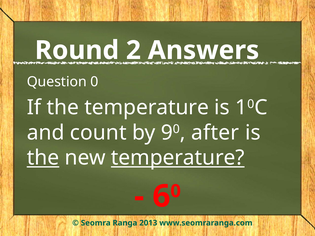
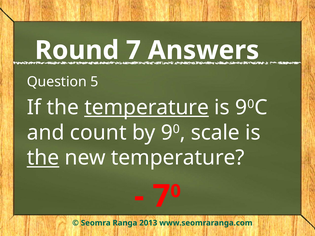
Round 2: 2 -> 7
Question 0: 0 -> 5
temperature at (147, 108) underline: none -> present
is 1: 1 -> 9
after: after -> scale
temperature at (178, 158) underline: present -> none
6 at (161, 196): 6 -> 7
